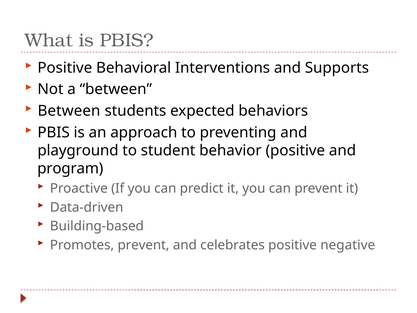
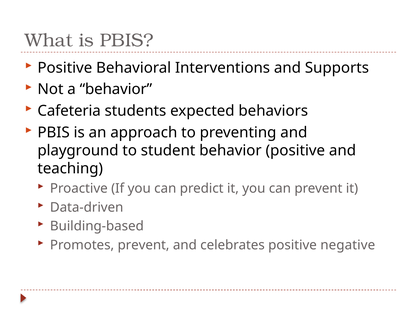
a between: between -> behavior
Between at (69, 111): Between -> Cafeteria
program: program -> teaching
